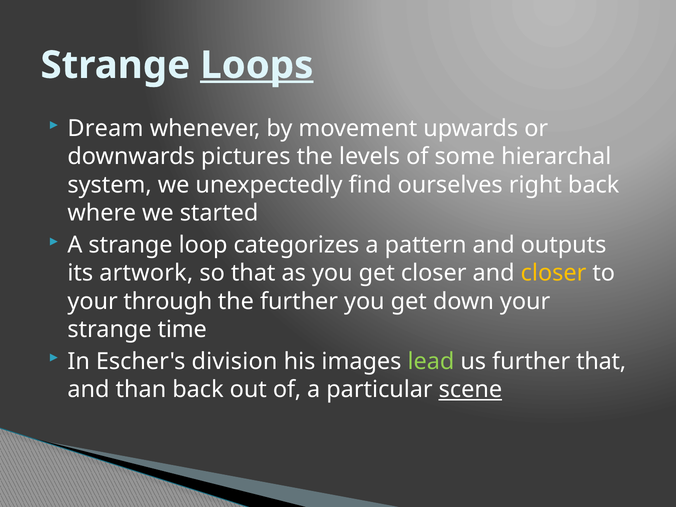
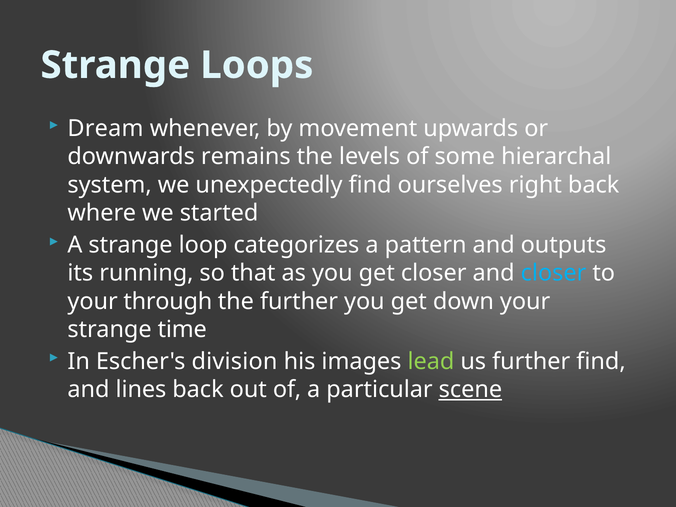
Loops underline: present -> none
pictures: pictures -> remains
artwork: artwork -> running
closer at (554, 273) colour: yellow -> light blue
further that: that -> find
than: than -> lines
